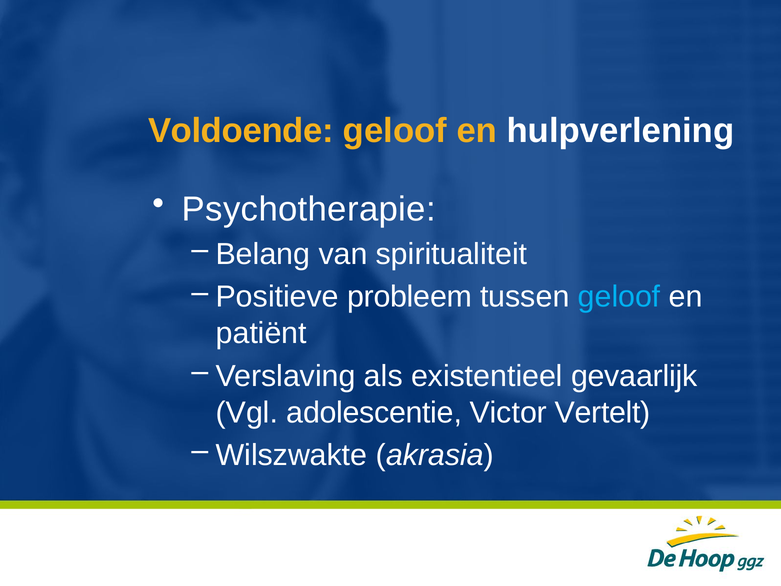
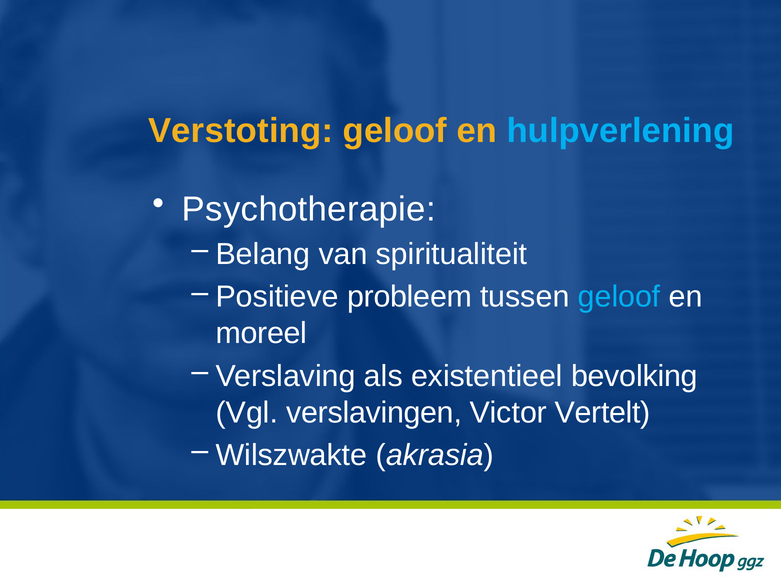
Voldoende: Voldoende -> Verstoting
hulpverlening colour: white -> light blue
patiënt: patiënt -> moreel
gevaarlijk: gevaarlijk -> bevolking
adolescentie: adolescentie -> verslavingen
